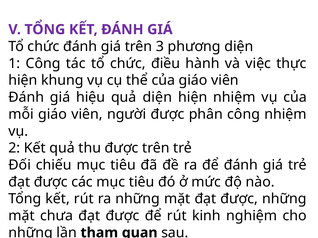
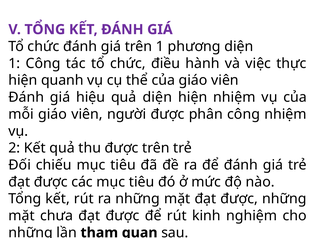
trên 3: 3 -> 1
khung: khung -> quanh
